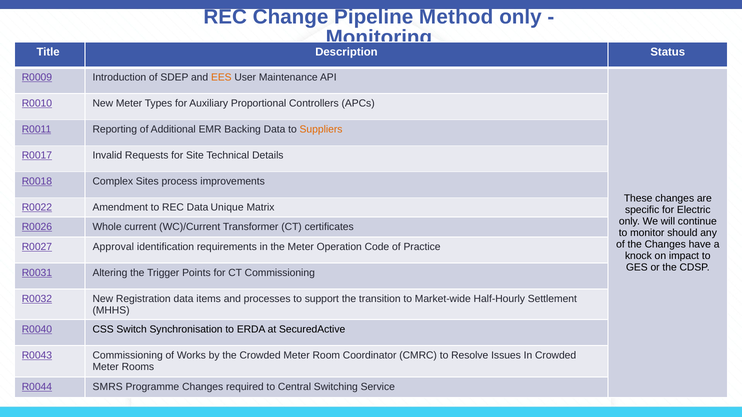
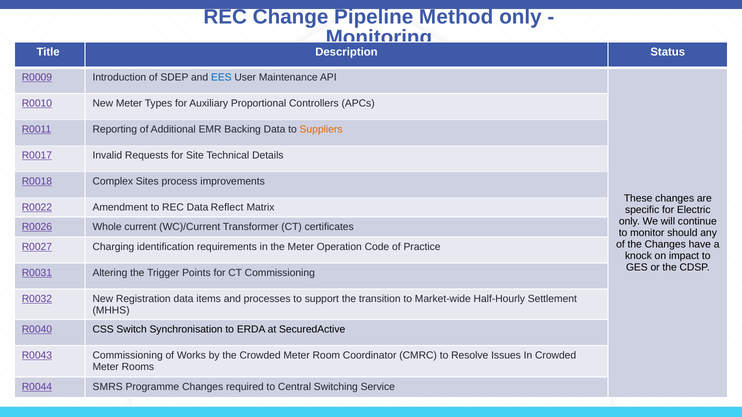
EES colour: orange -> blue
Unique: Unique -> Reflect
Approval: Approval -> Charging
